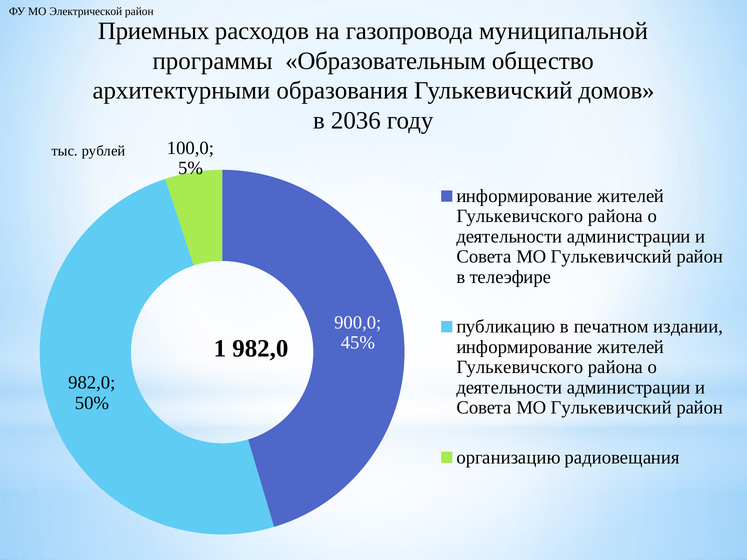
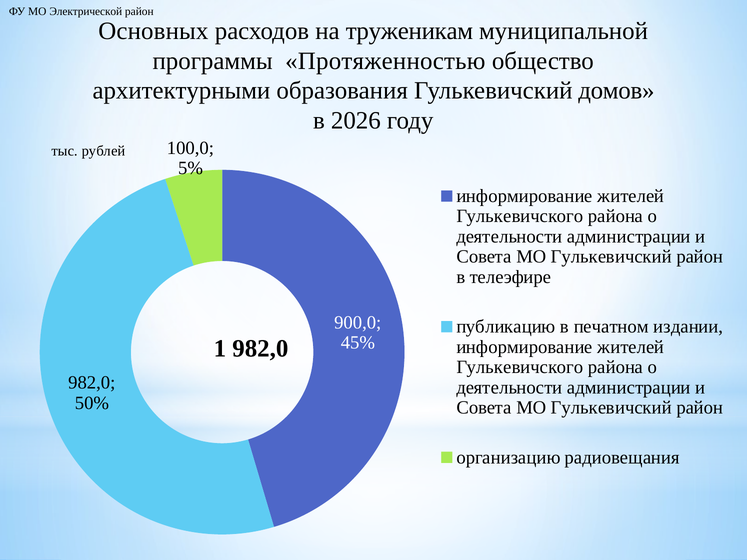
Приемных: Приемных -> Основных
газопровода: газопровода -> труженикам
Образовательным: Образовательным -> Протяженностью
2036: 2036 -> 2026
